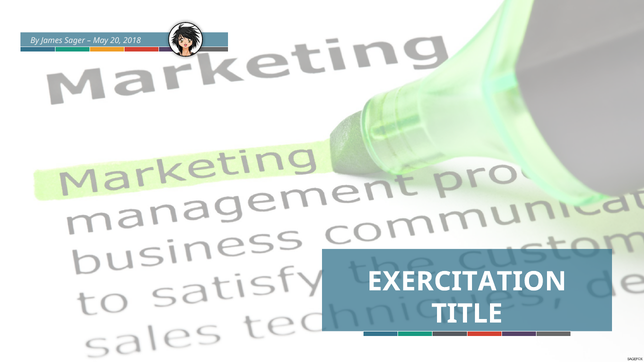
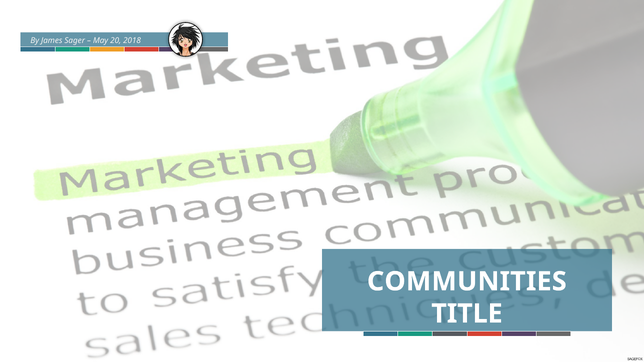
EXERCITATION: EXERCITATION -> COMMUNITIES
